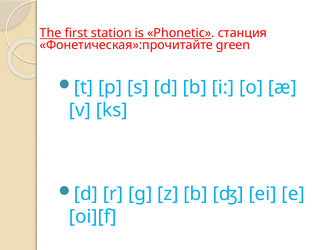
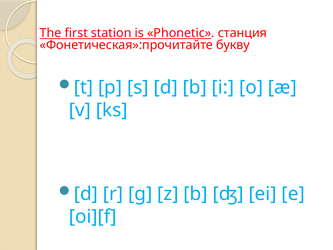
green: green -> букву
